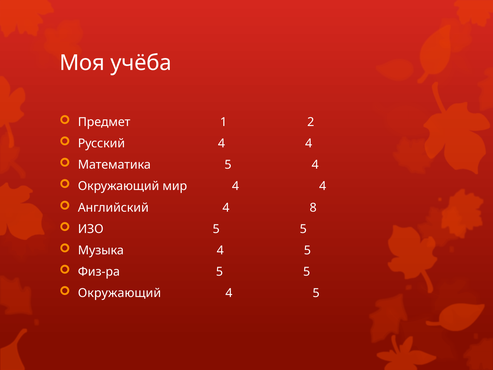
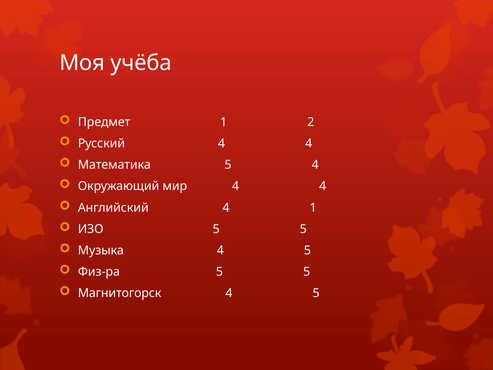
4 8: 8 -> 1
Окружающий at (119, 293): Окружающий -> Магнитогорск
